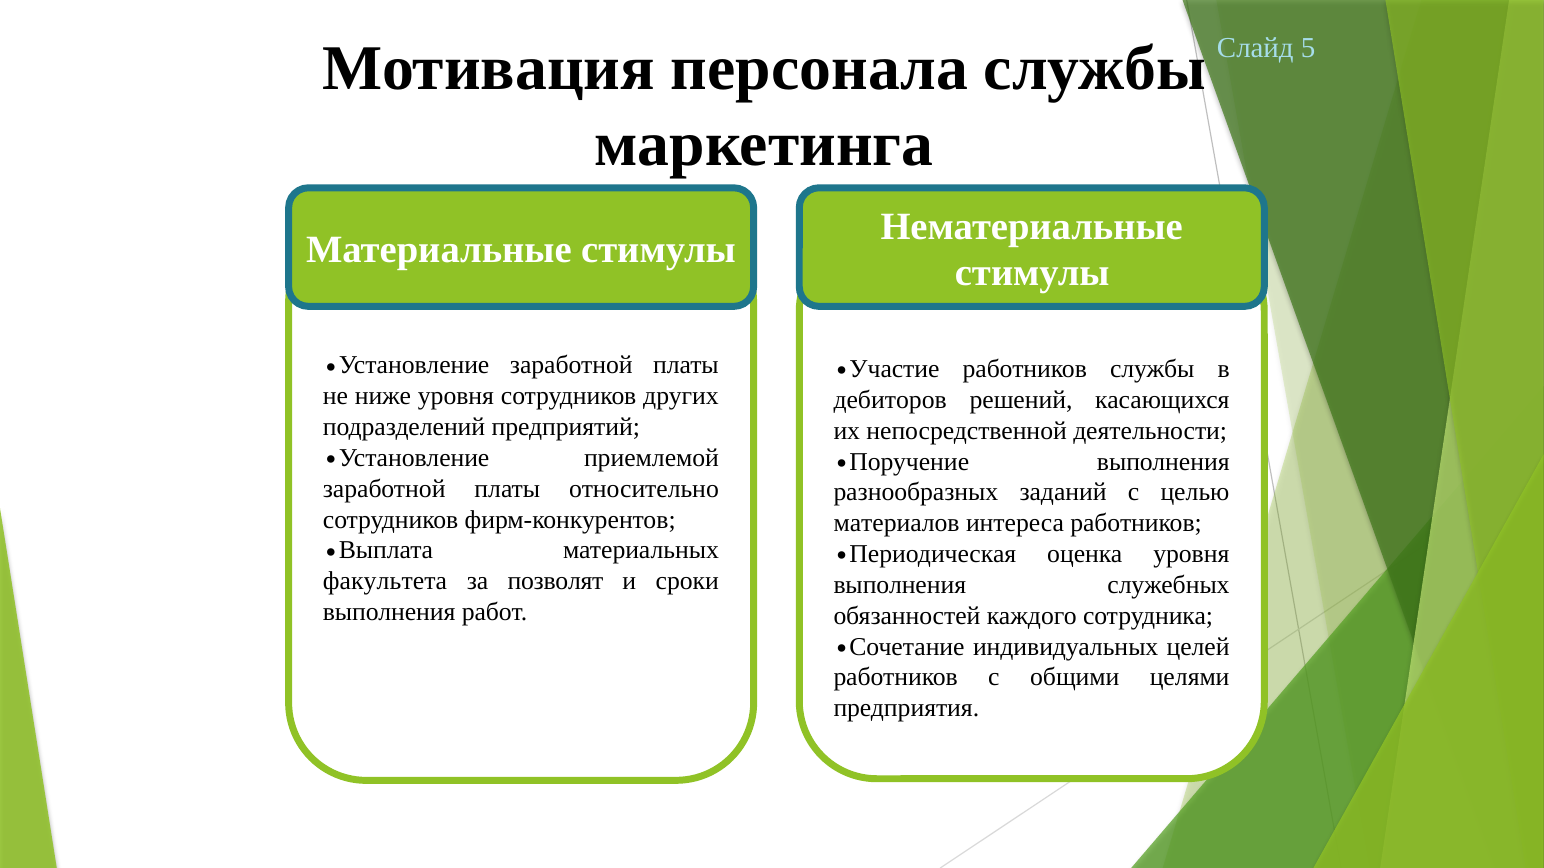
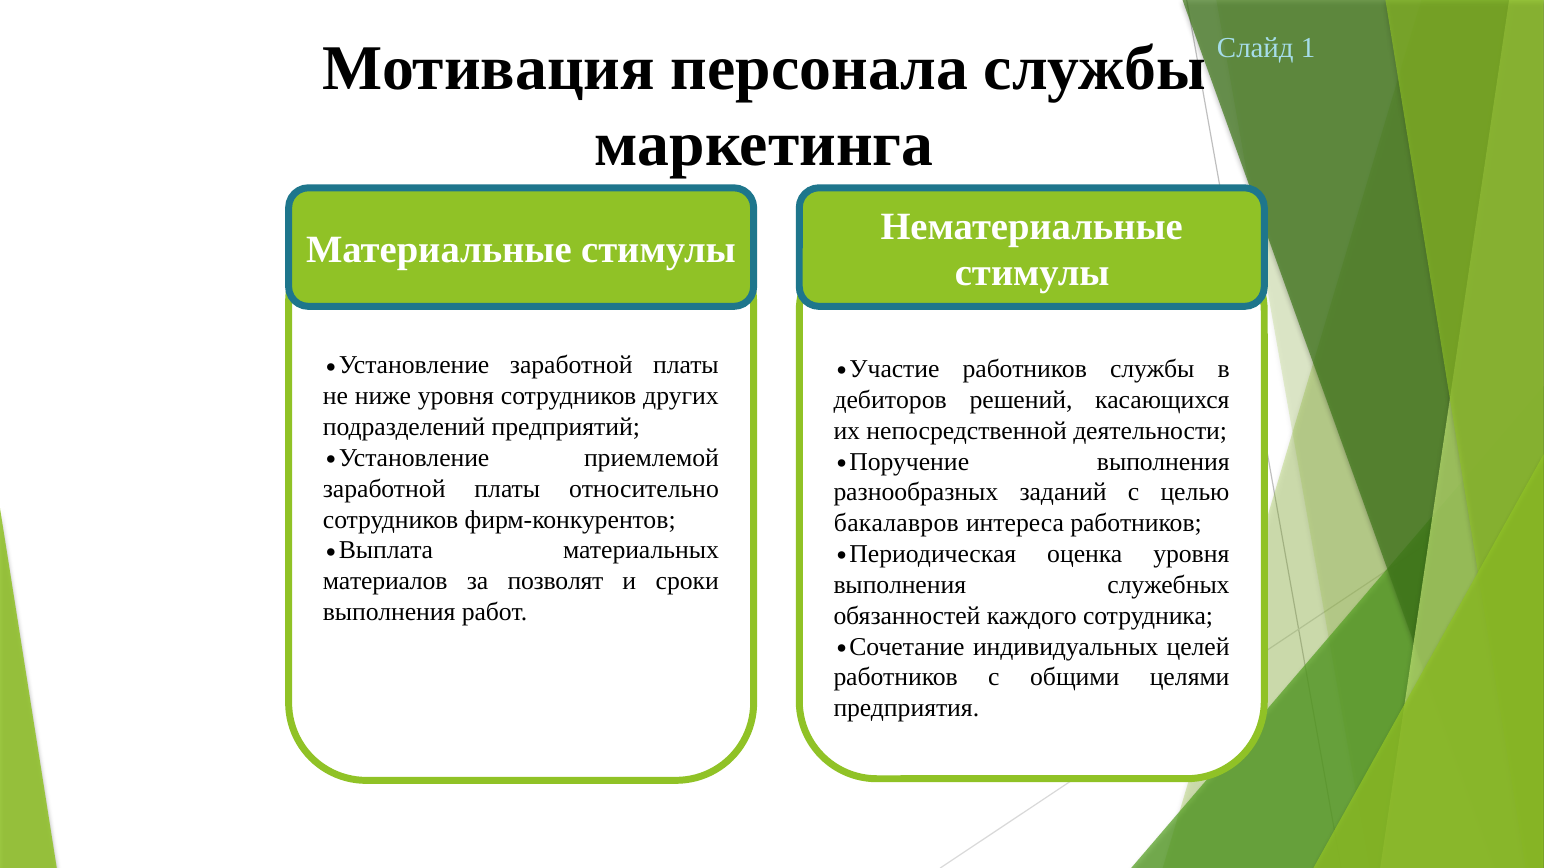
5: 5 -> 1
материалов: материалов -> бакалавров
факультета: факультета -> материалов
